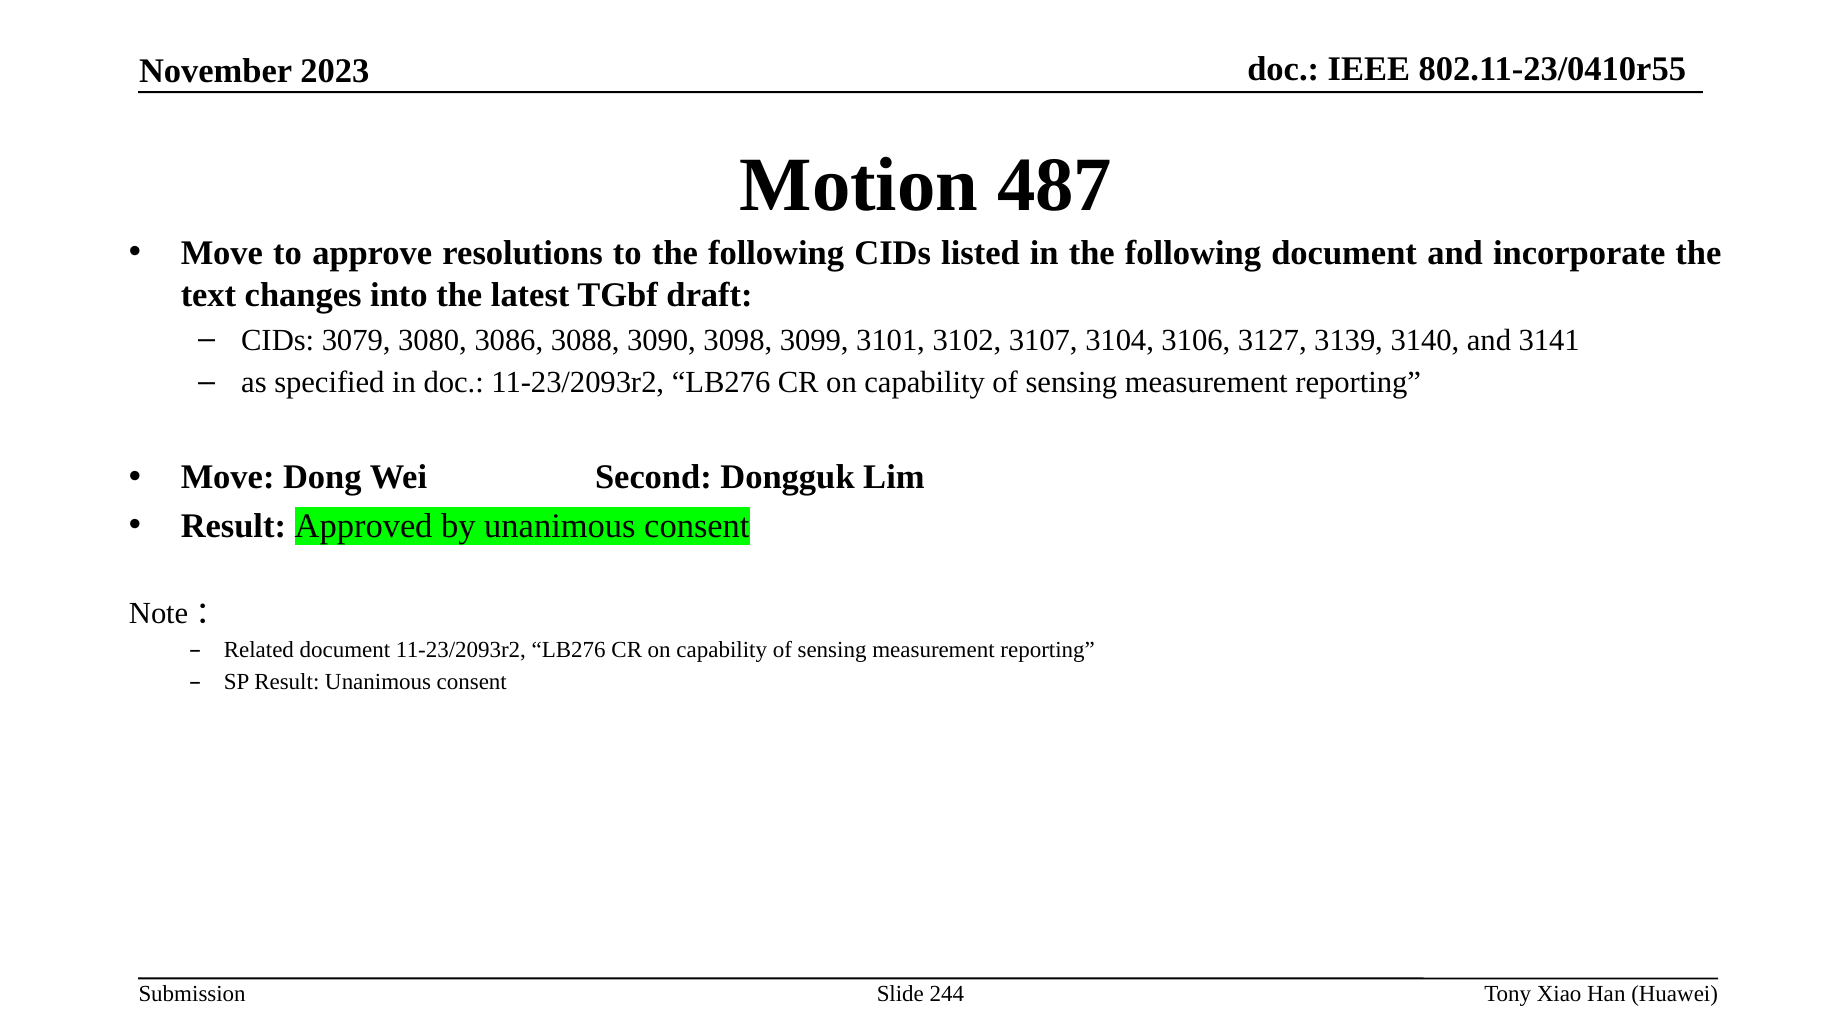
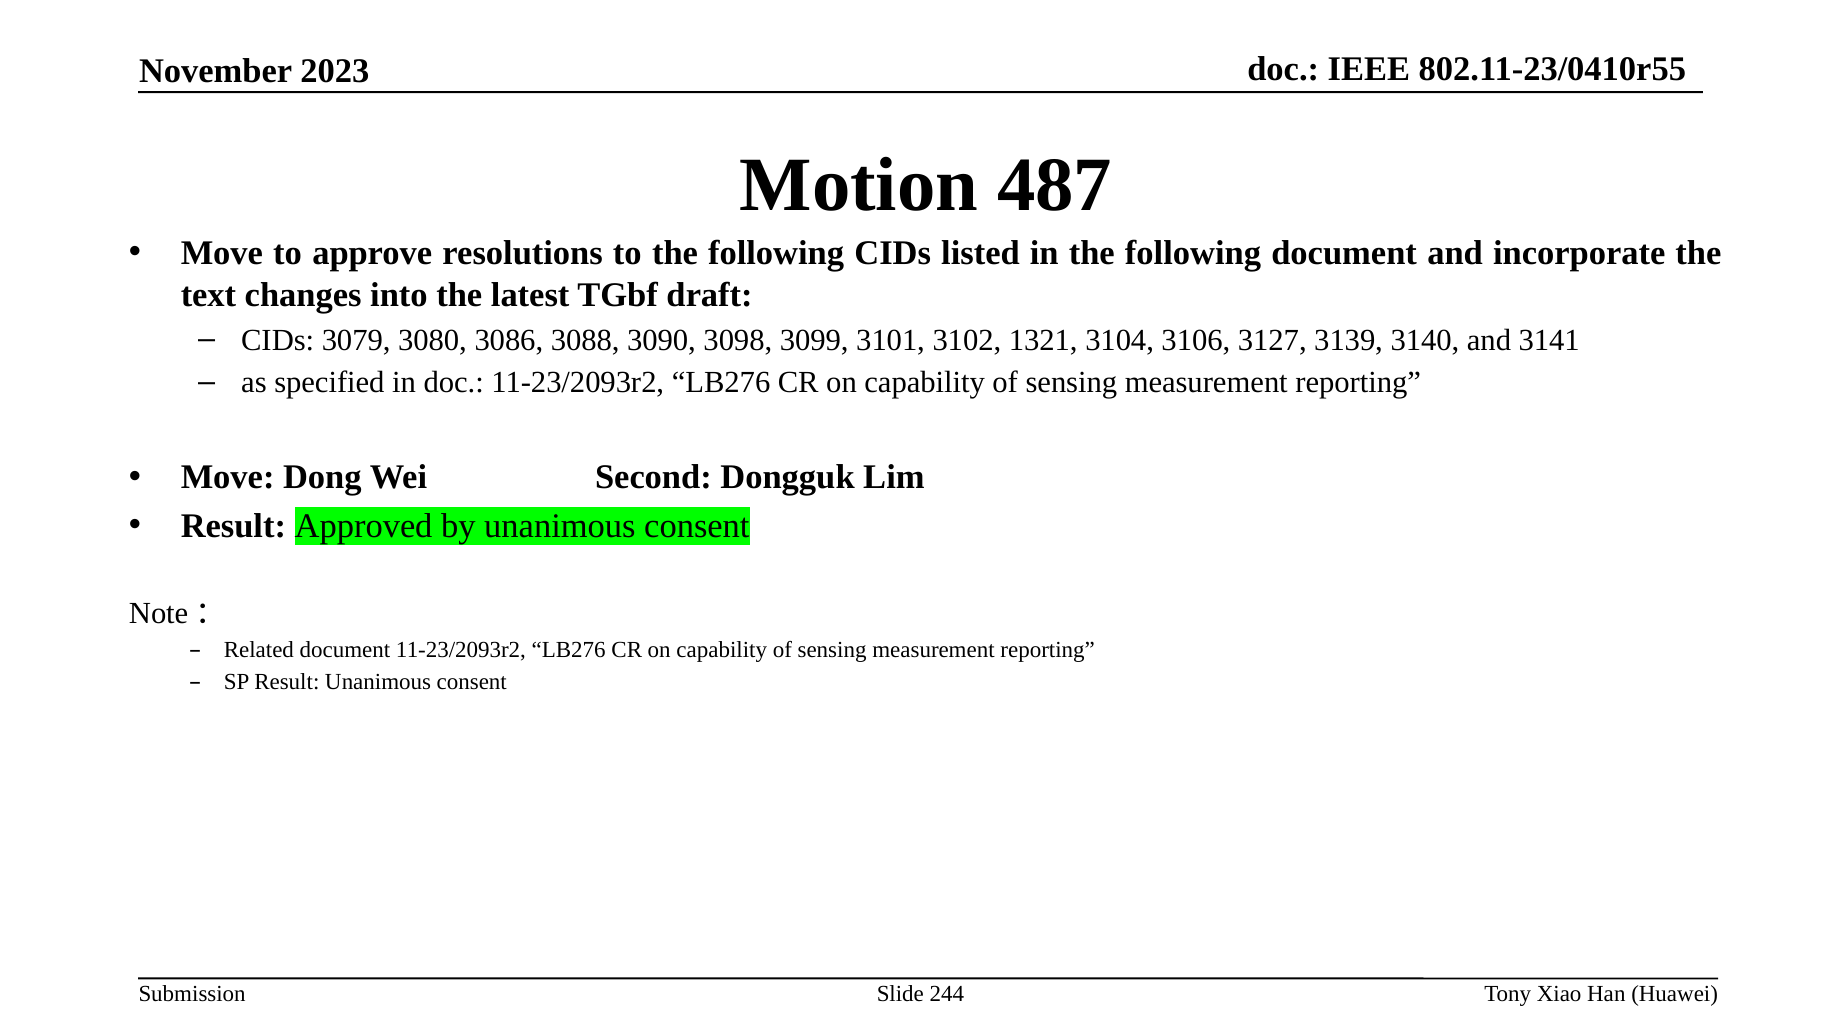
3107: 3107 -> 1321
